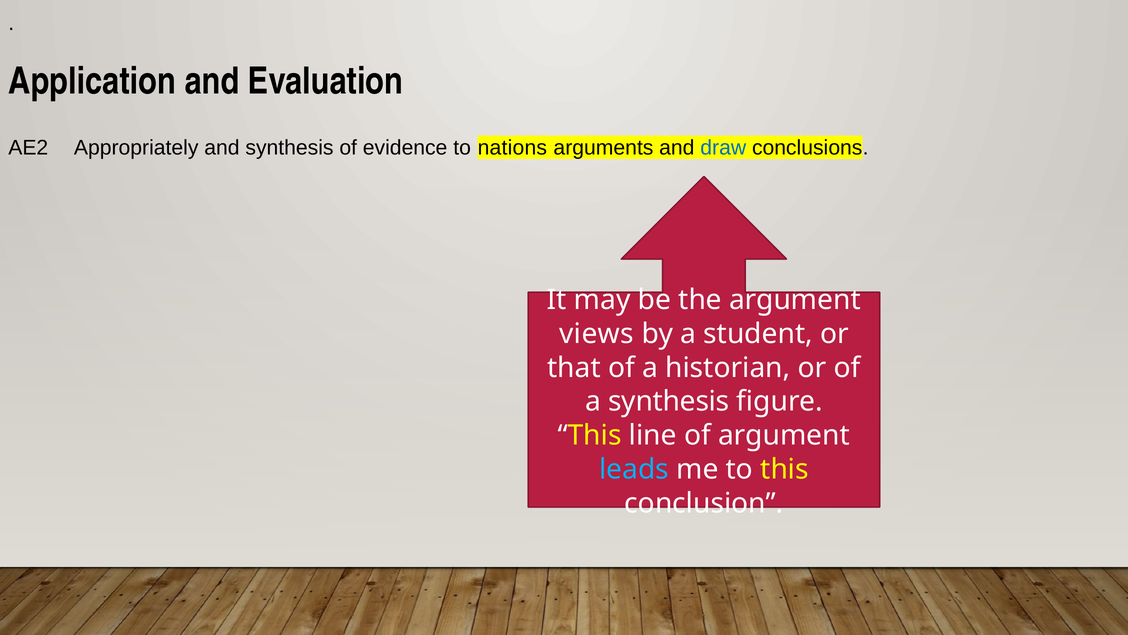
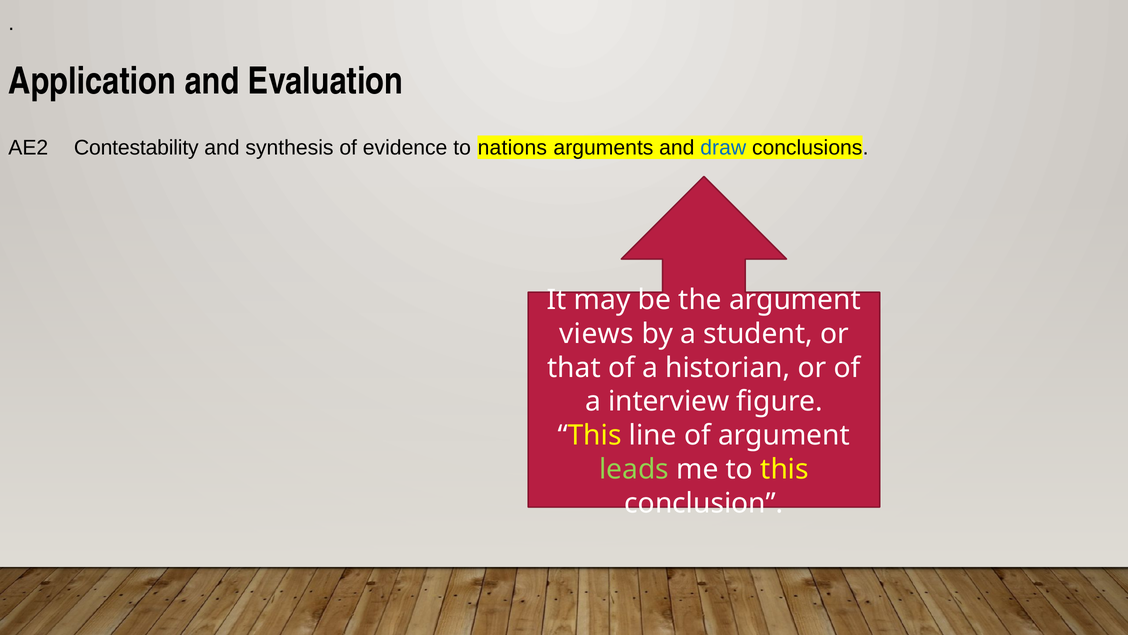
Appropriately: Appropriately -> Contestability
a synthesis: synthesis -> interview
leads colour: light blue -> light green
